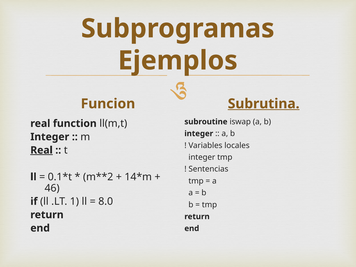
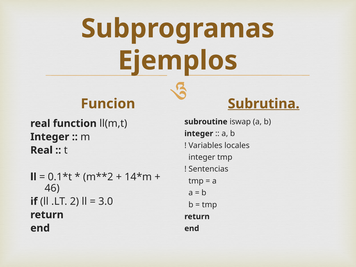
Real at (42, 150) underline: present -> none
1: 1 -> 2
8.0: 8.0 -> 3.0
